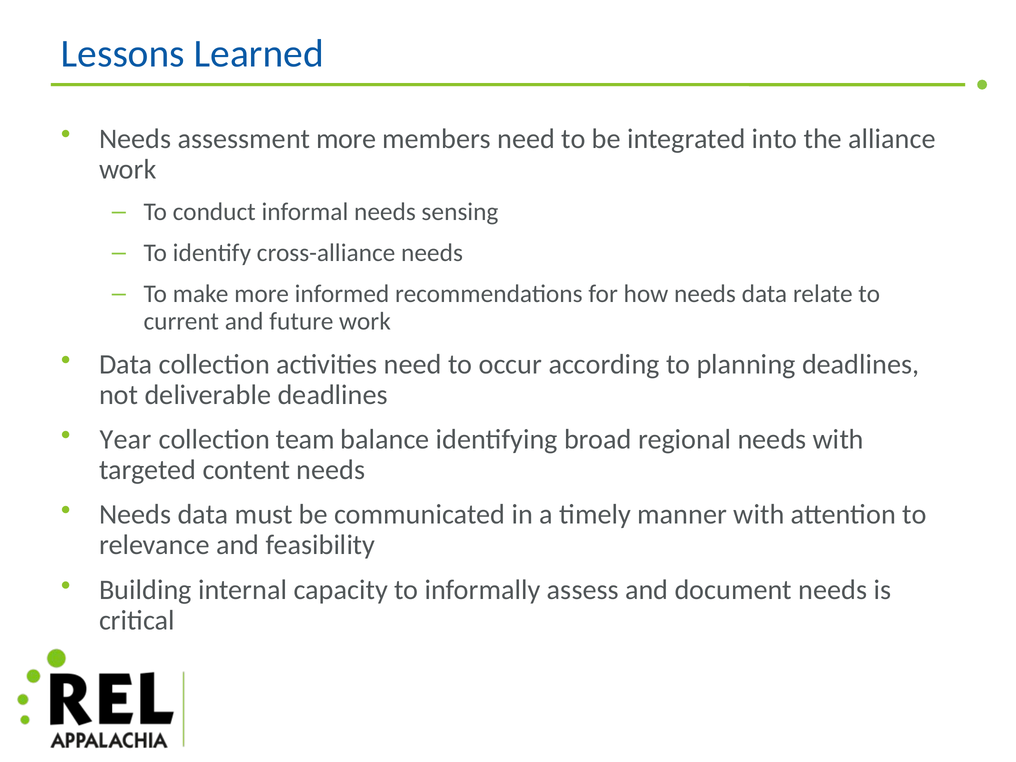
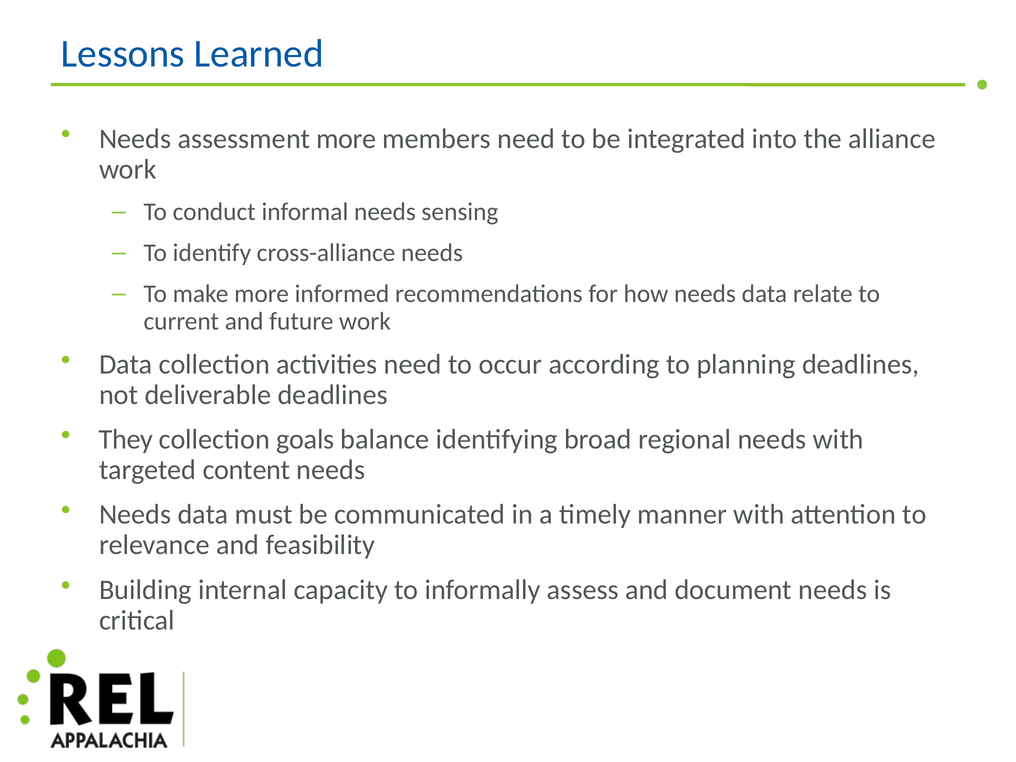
Year: Year -> They
team: team -> goals
